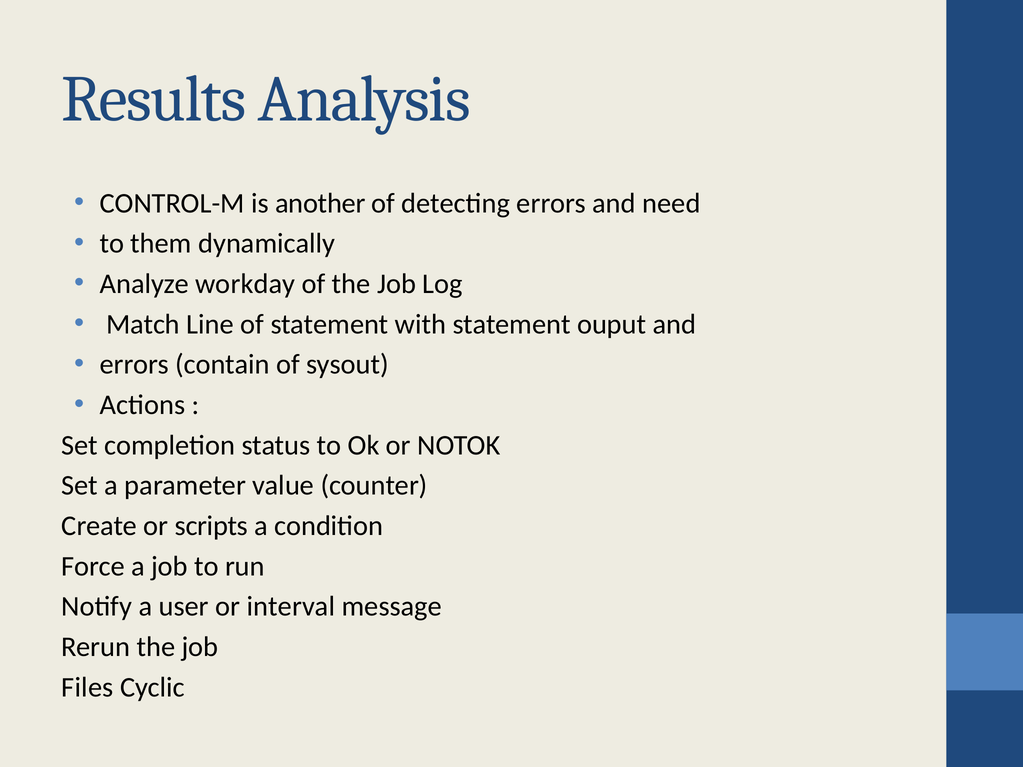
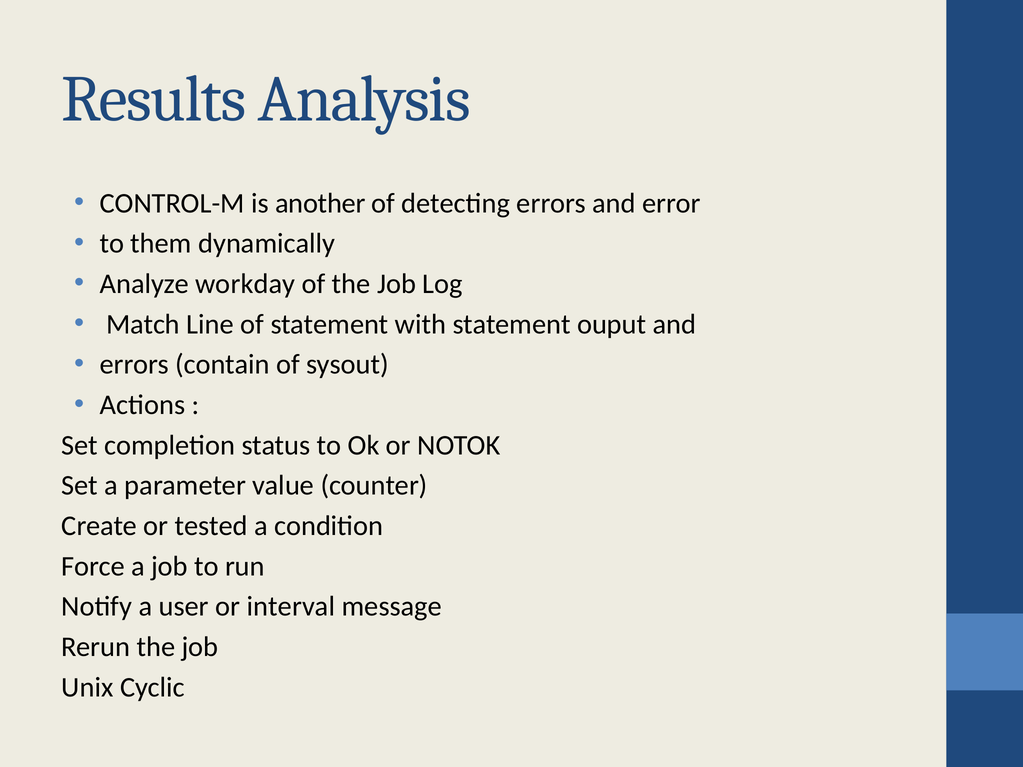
need: need -> error
scripts: scripts -> tested
Files: Files -> Unix
